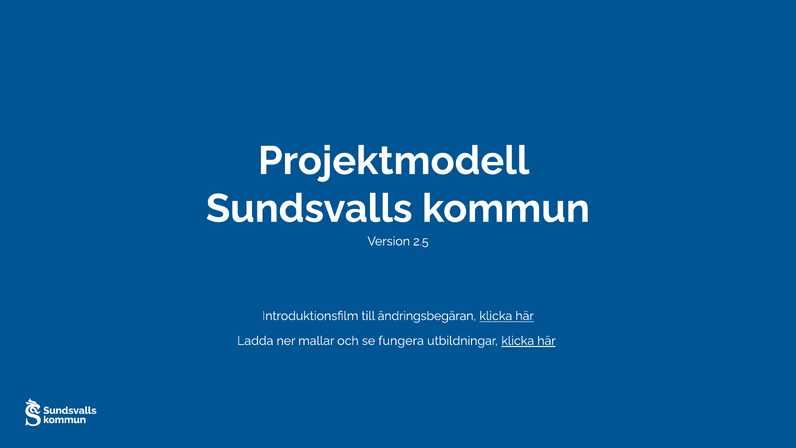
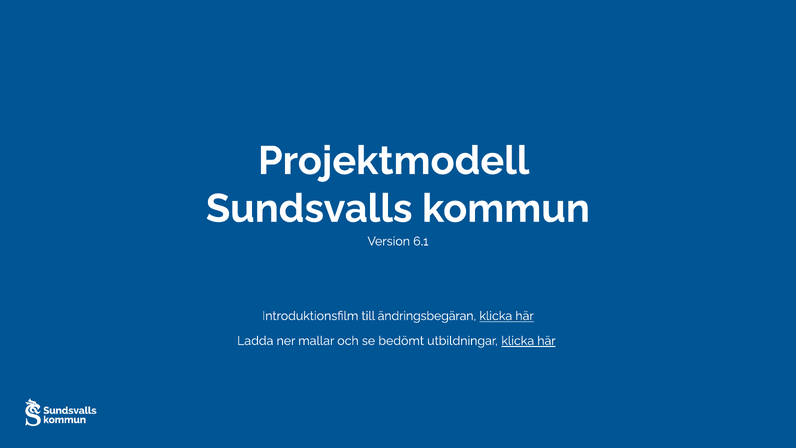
2.5: 2.5 -> 6.1
fungera: fungera -> bedömt
